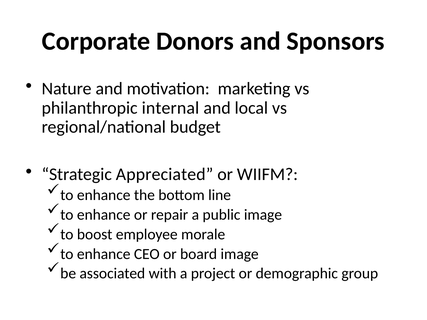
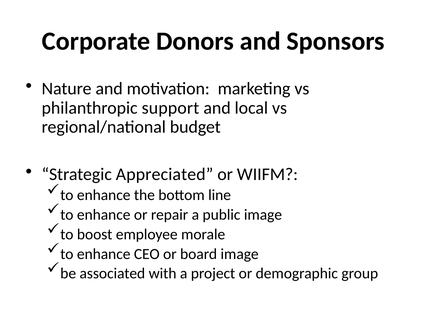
internal: internal -> support
